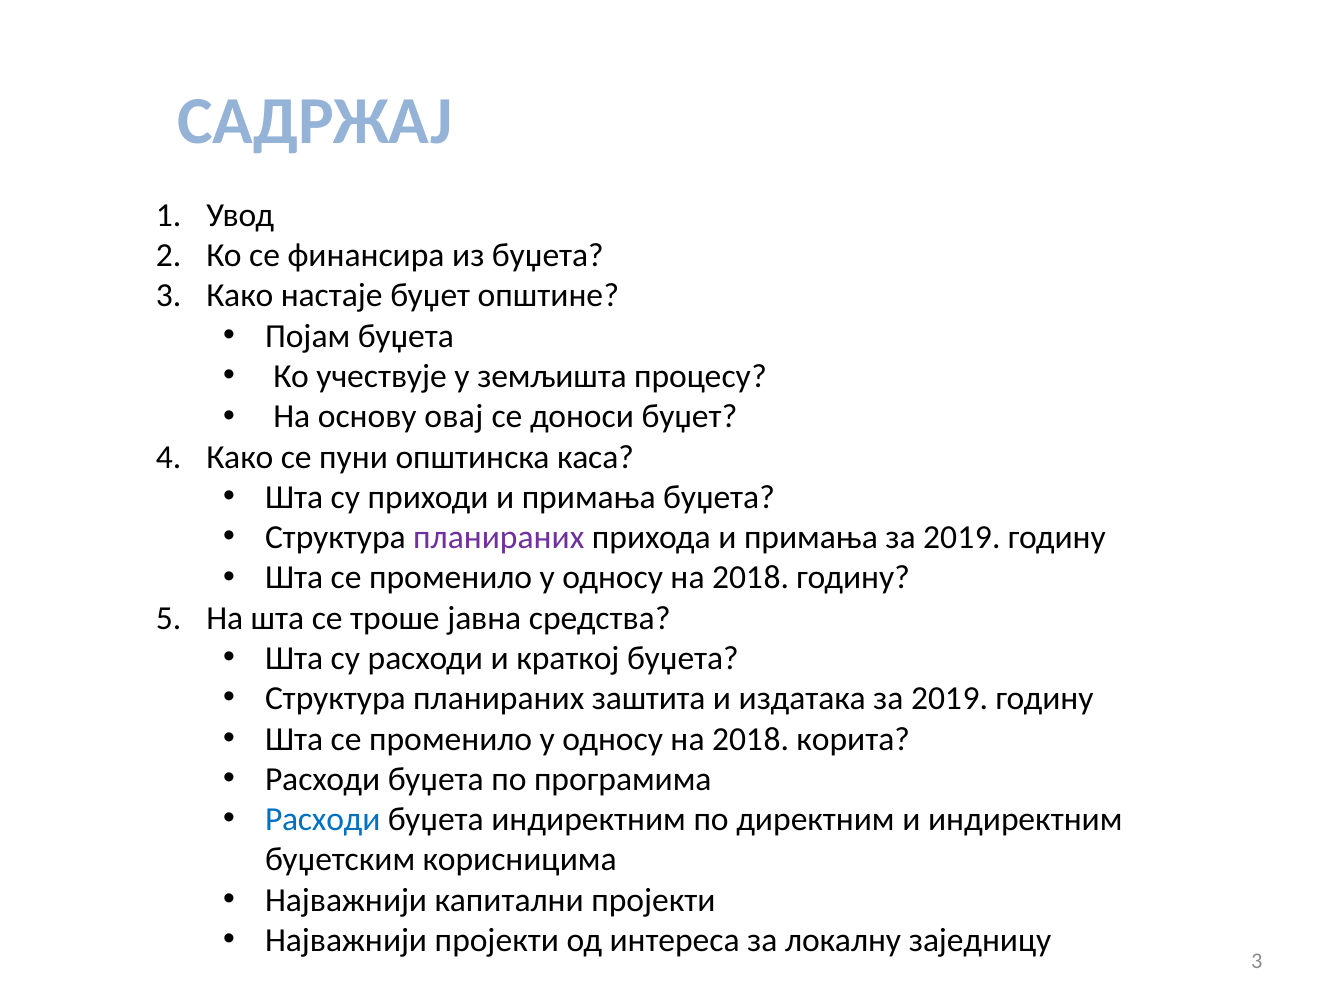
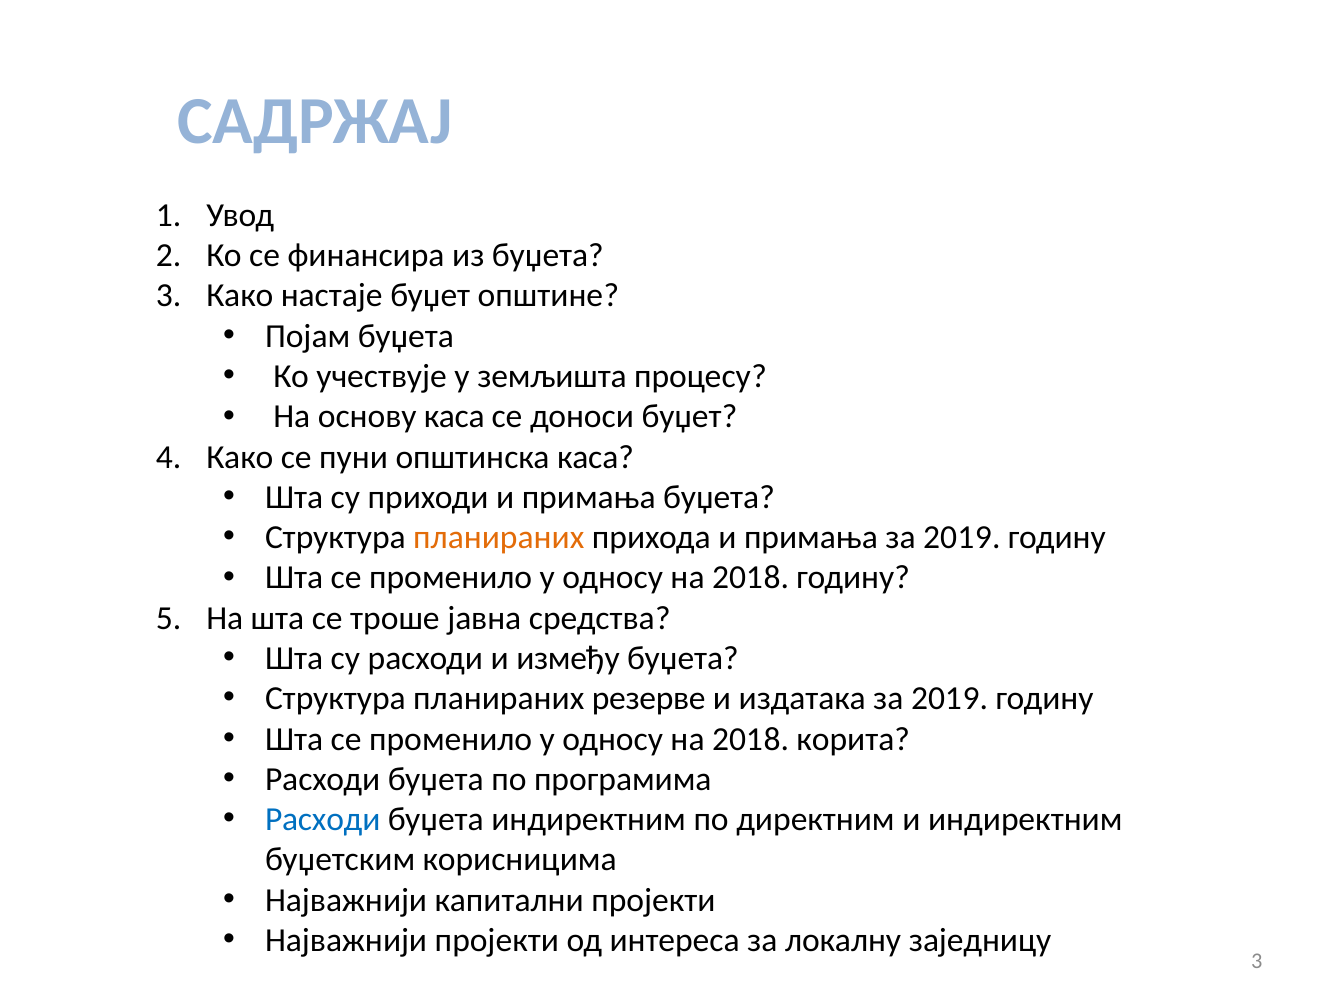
основу овај: овај -> каса
планираних at (499, 538) colour: purple -> orange
краткој: краткој -> између
заштита: заштита -> резерве
